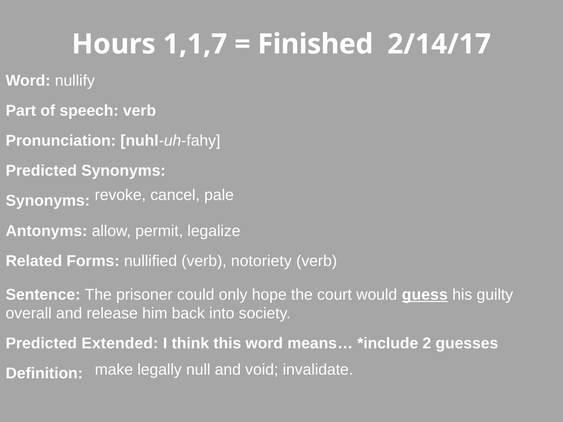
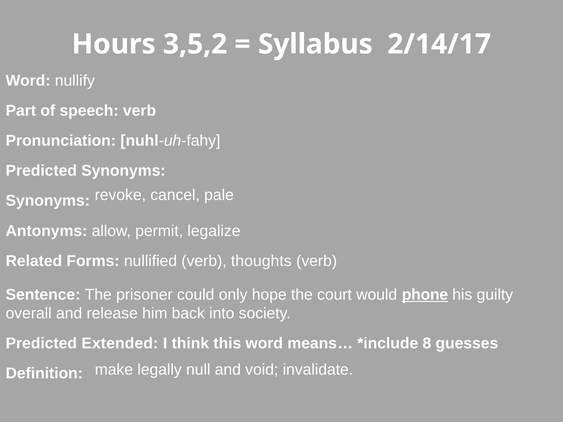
1,1,7: 1,1,7 -> 3,5,2
Finished: Finished -> Syllabus
notoriety: notoriety -> thoughts
guess: guess -> phone
2: 2 -> 8
